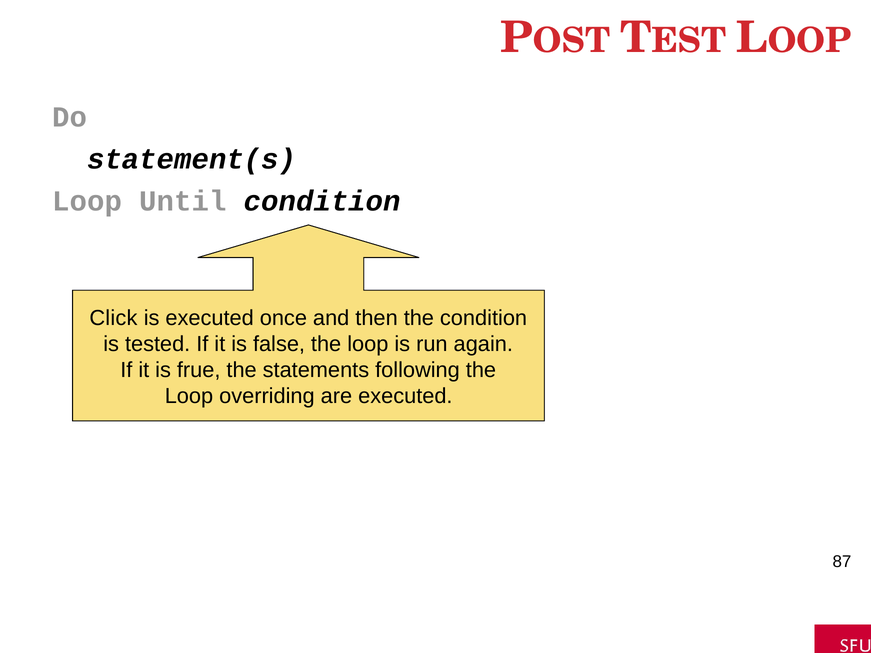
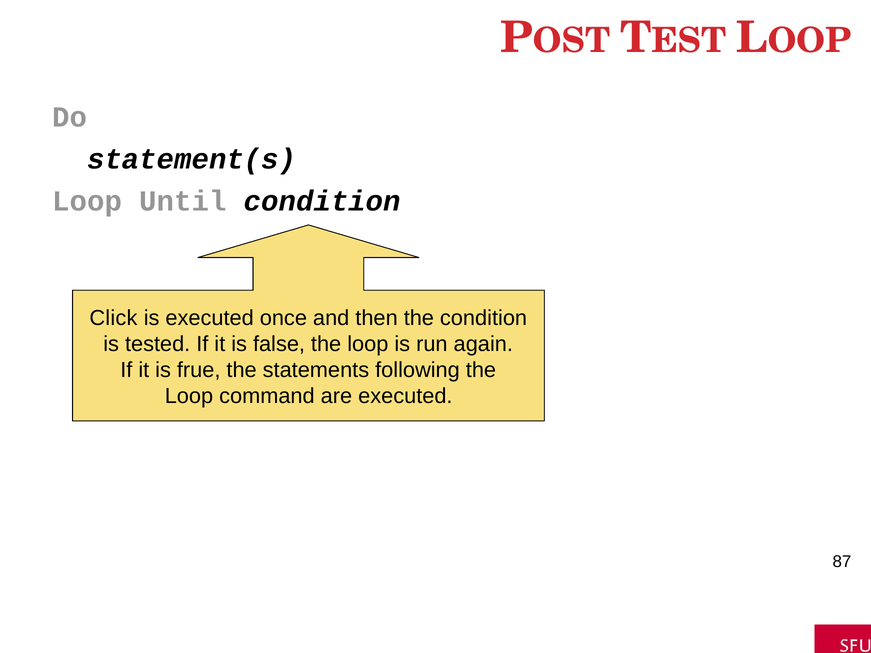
overriding: overriding -> command
